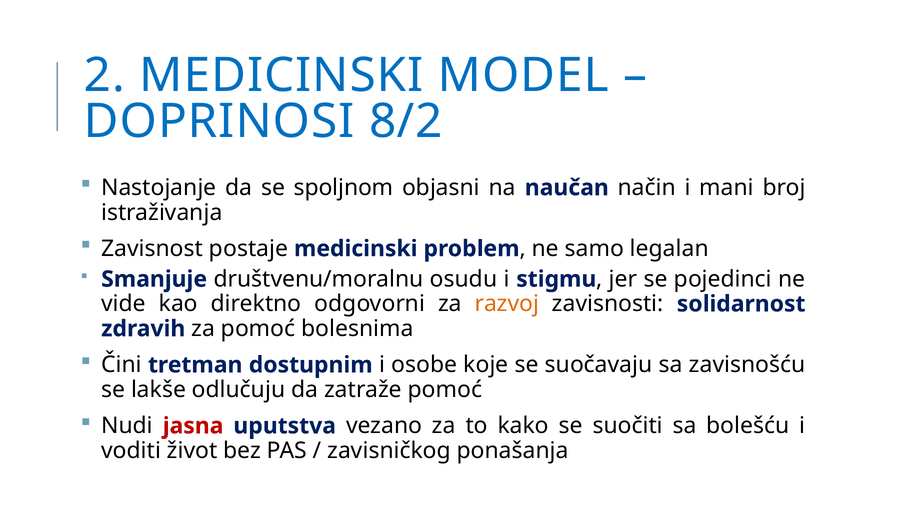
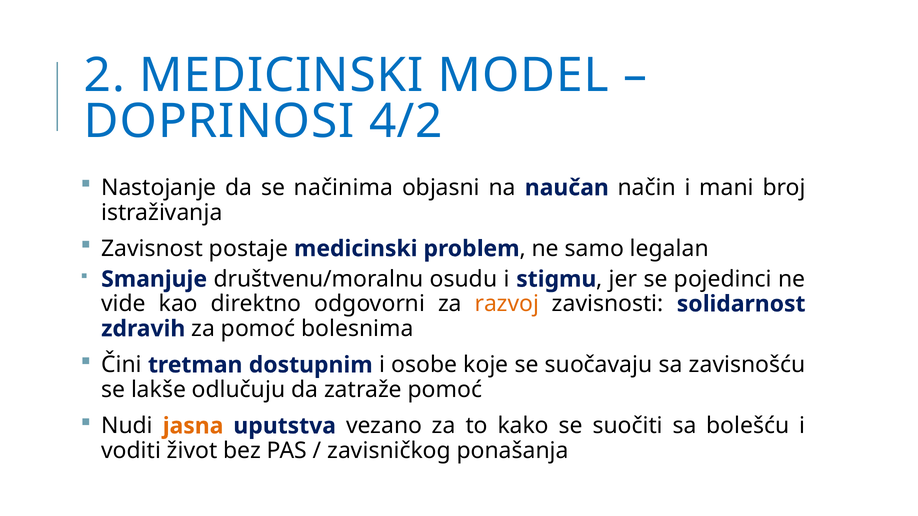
8/2: 8/2 -> 4/2
spoljnom: spoljnom -> načinima
jasna colour: red -> orange
